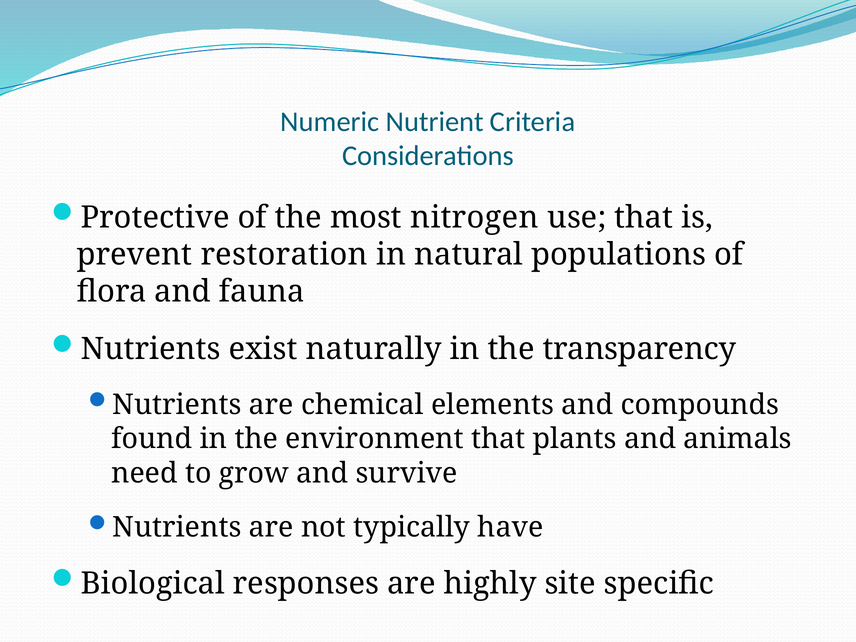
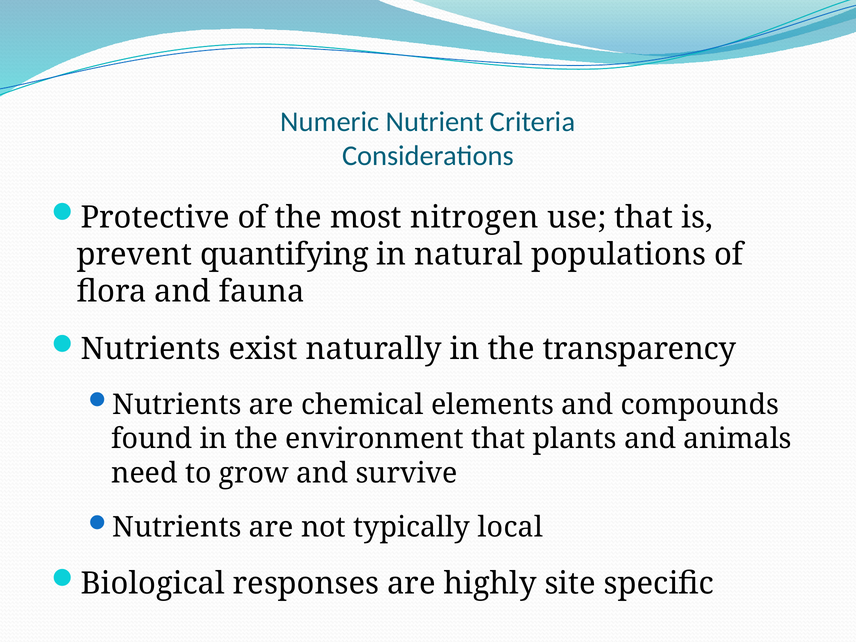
restoration: restoration -> quantifying
have: have -> local
